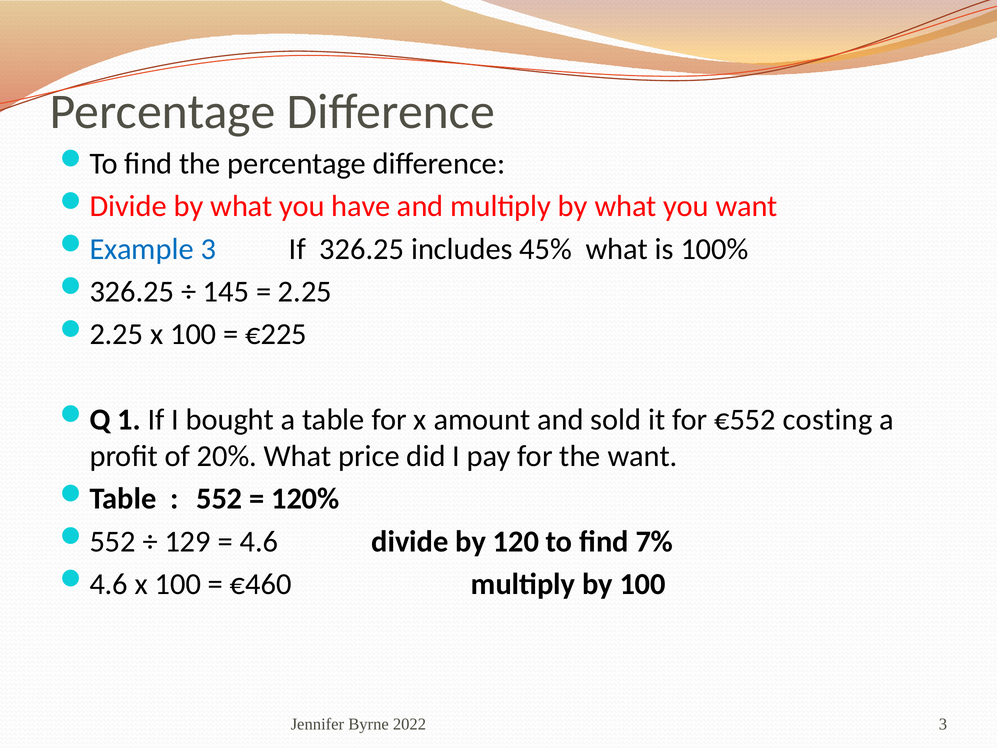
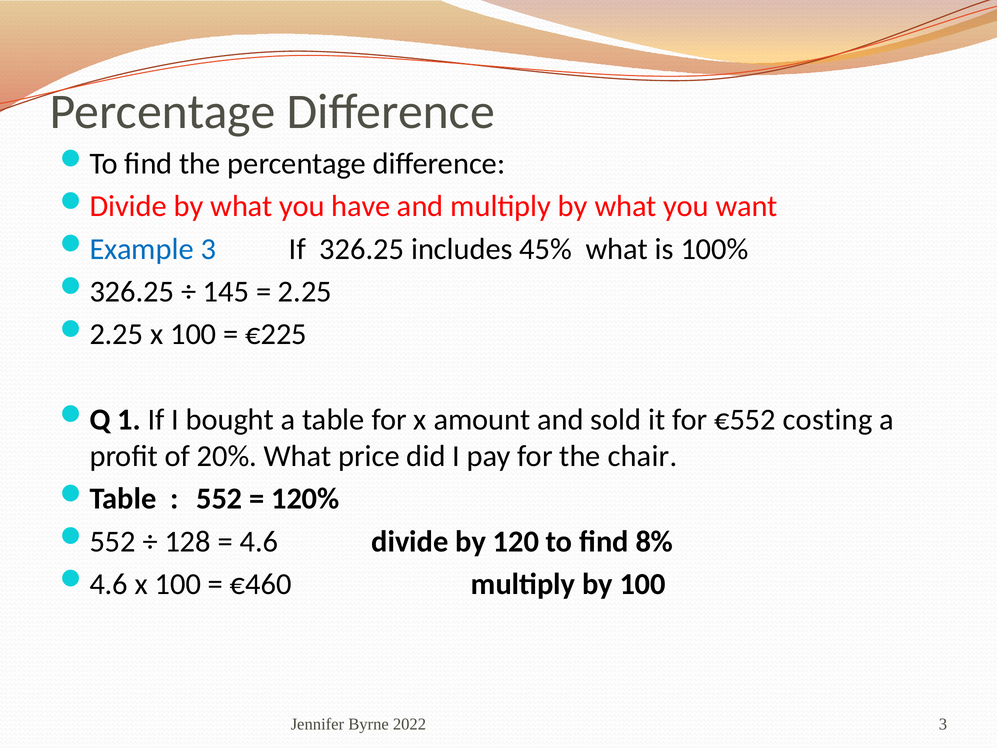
the want: want -> chair
129: 129 -> 128
7%: 7% -> 8%
